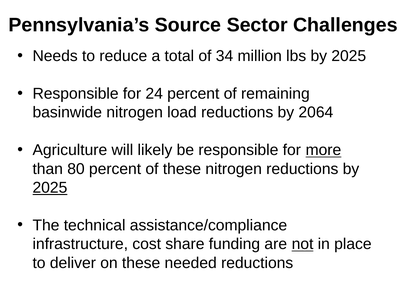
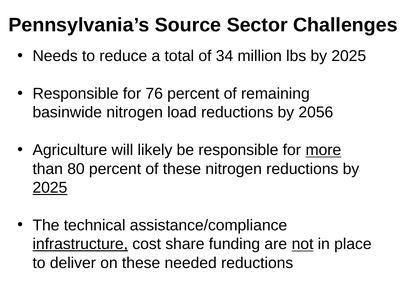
24: 24 -> 76
2064: 2064 -> 2056
infrastructure underline: none -> present
